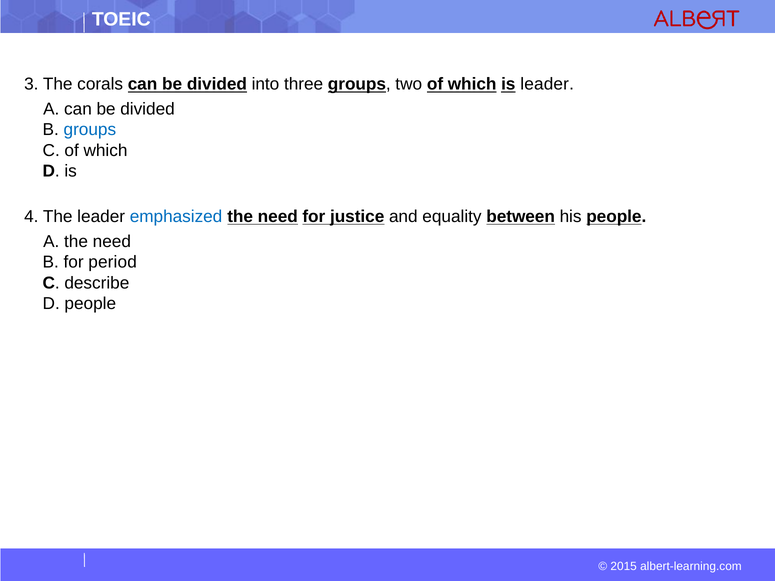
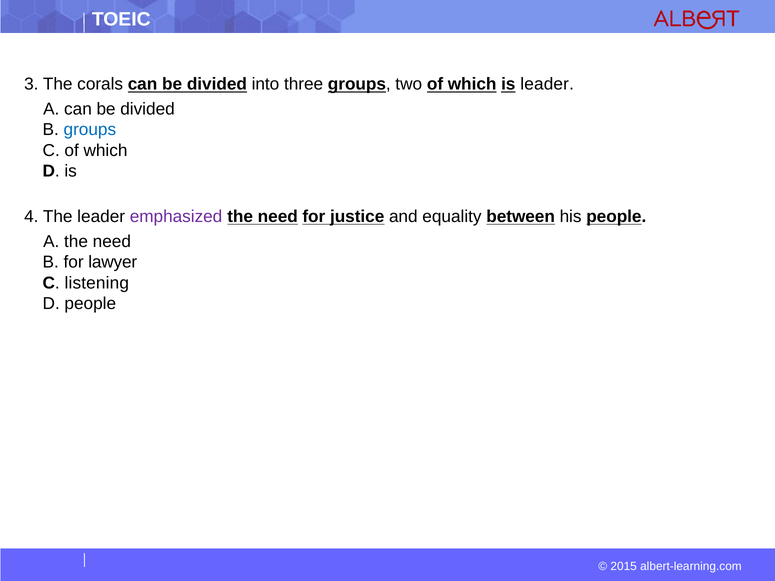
emphasized colour: blue -> purple
period: period -> lawyer
describe: describe -> listening
